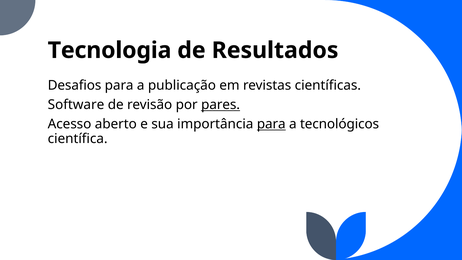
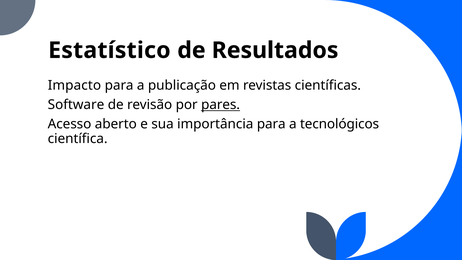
Tecnologia: Tecnologia -> Estatístico
Desafios: Desafios -> Impacto
para at (271, 124) underline: present -> none
